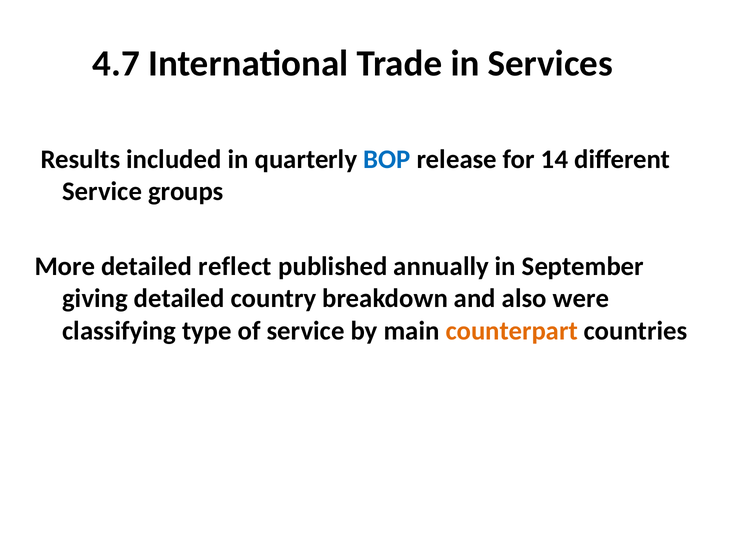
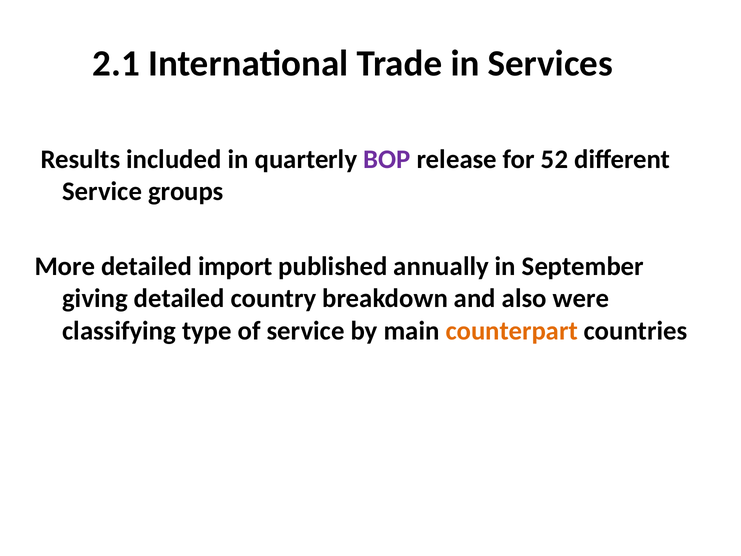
4.7: 4.7 -> 2.1
BOP colour: blue -> purple
14: 14 -> 52
reflect: reflect -> import
